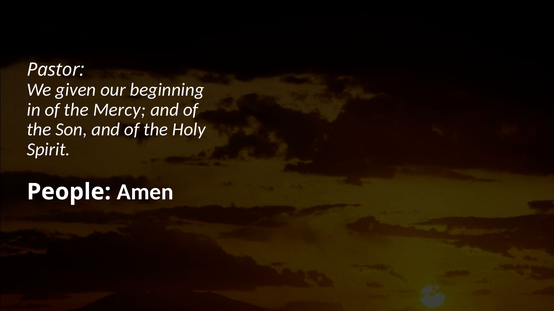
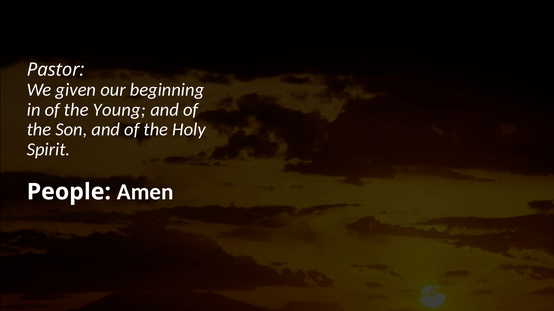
Mercy: Mercy -> Young
